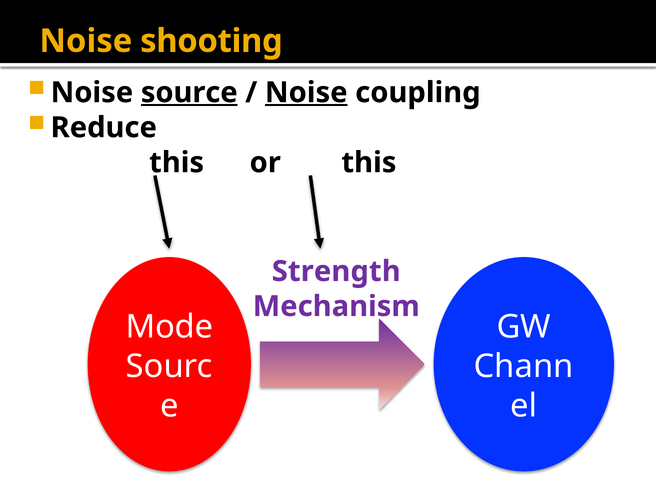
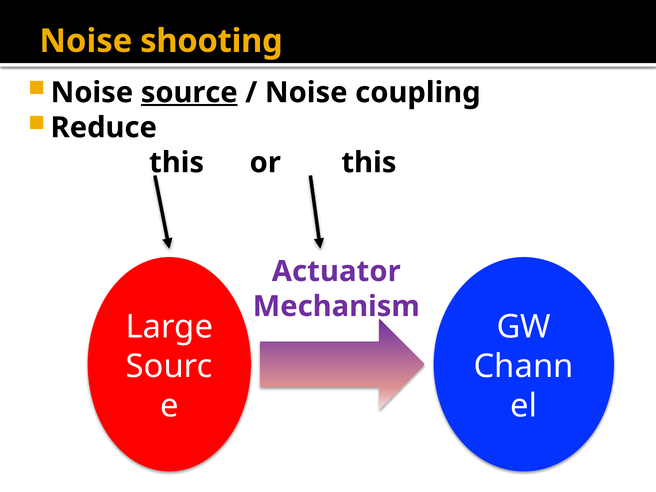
Noise at (306, 93) underline: present -> none
Strength: Strength -> Actuator
Mode: Mode -> Large
